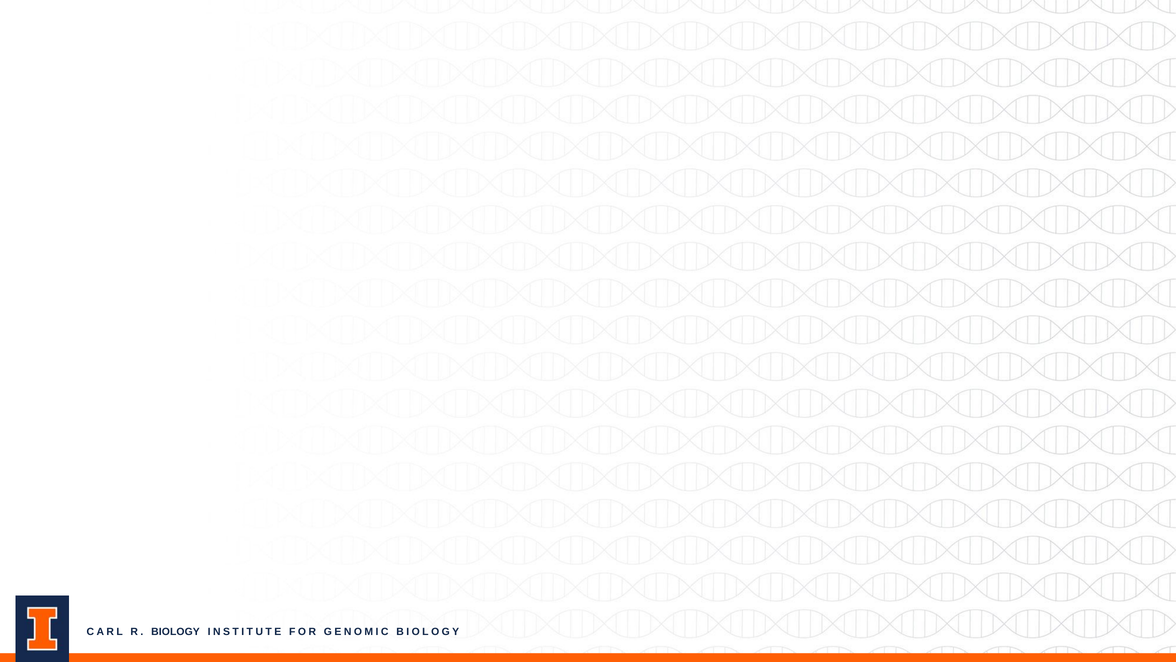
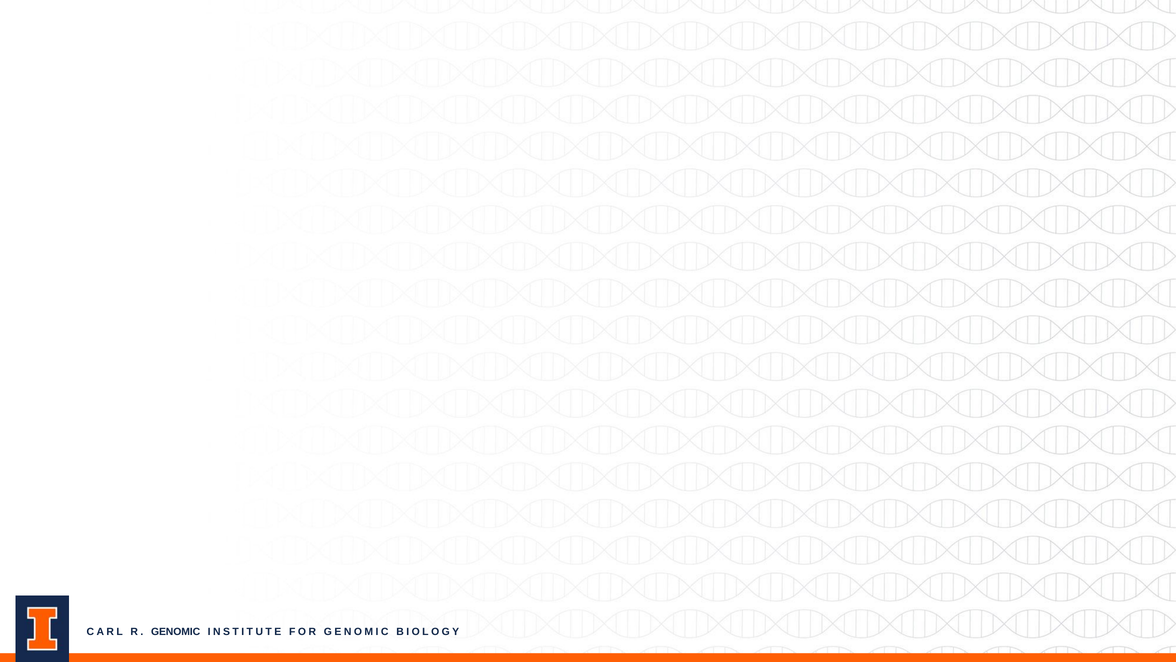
R BIOLOGY: BIOLOGY -> GENOMIC
